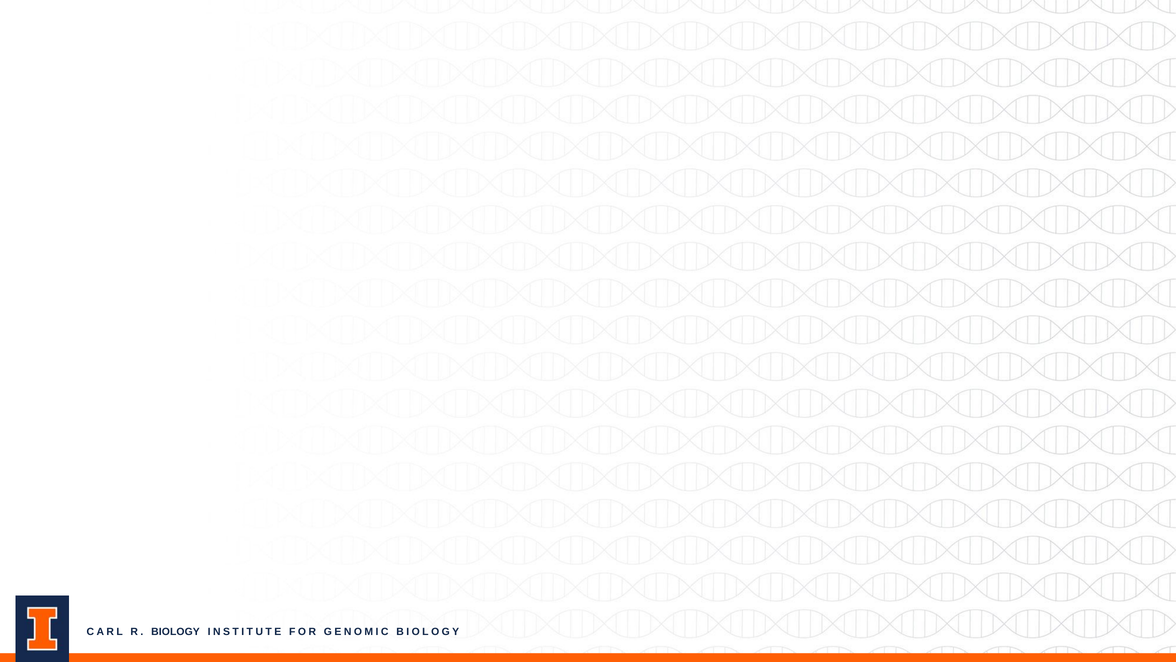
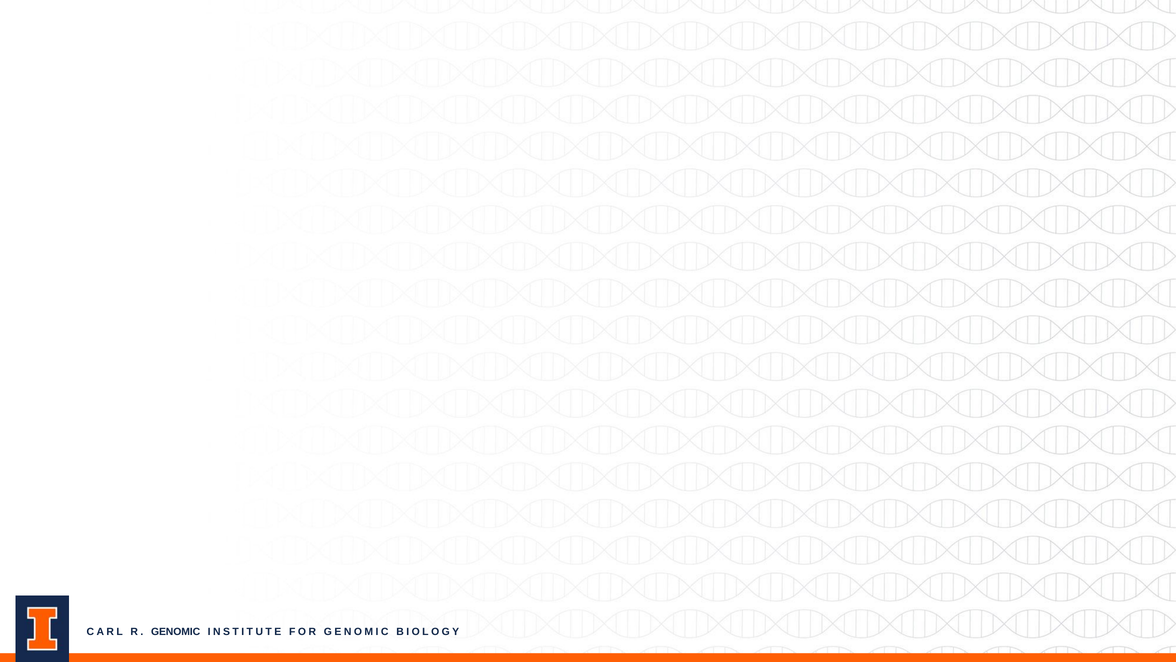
R BIOLOGY: BIOLOGY -> GENOMIC
